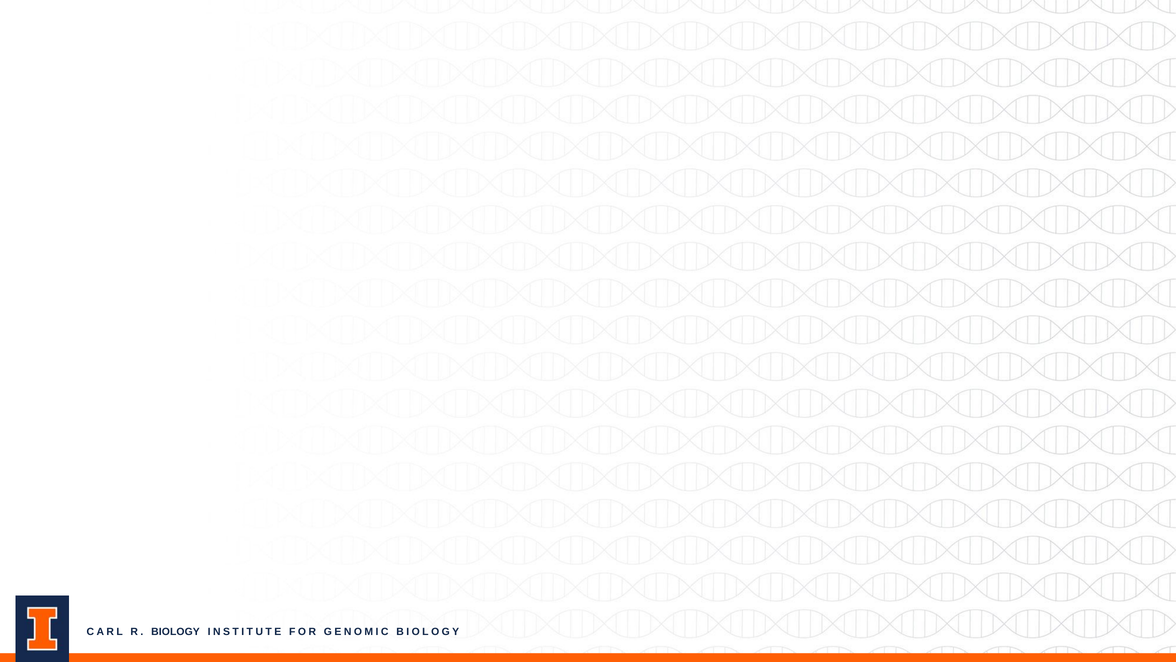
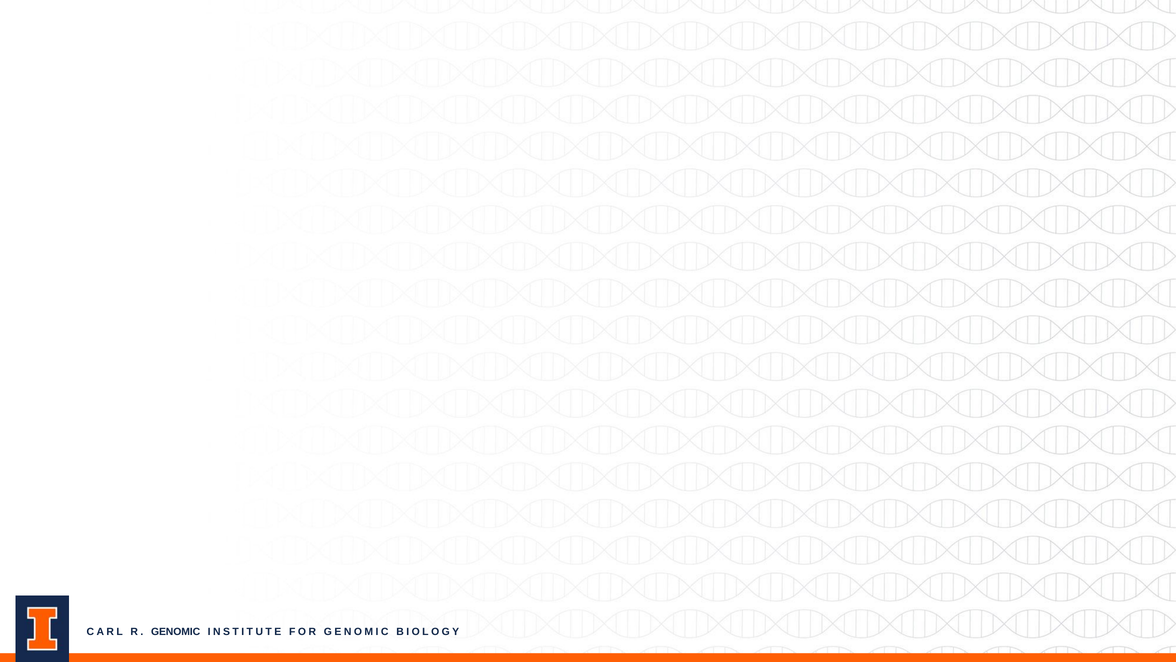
R BIOLOGY: BIOLOGY -> GENOMIC
